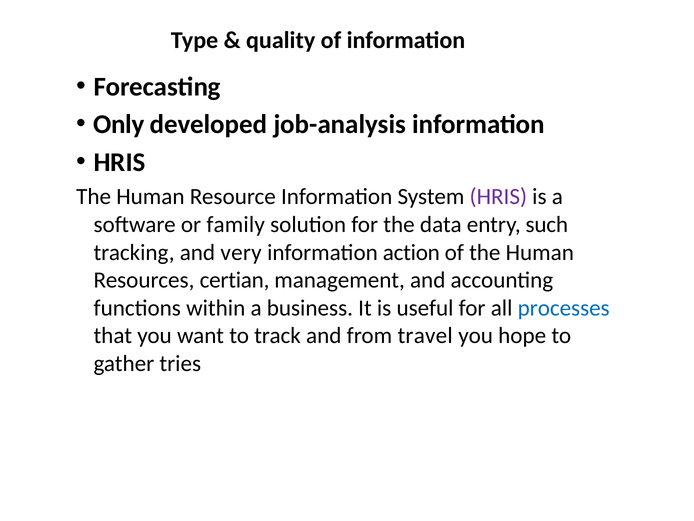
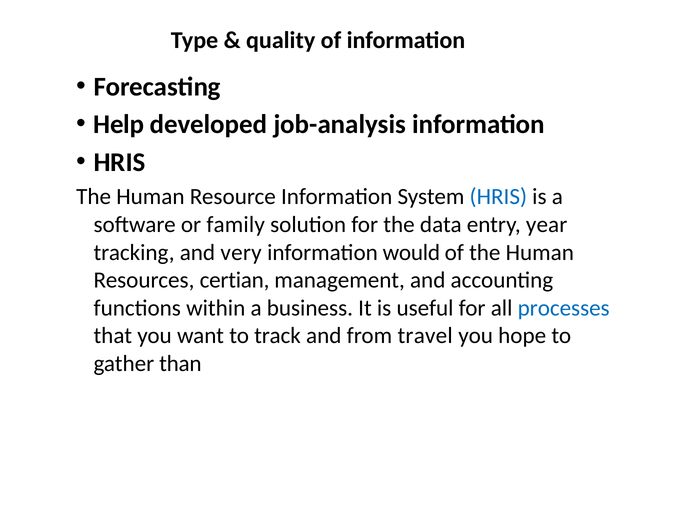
Only: Only -> Help
HRIS at (498, 197) colour: purple -> blue
such: such -> year
action: action -> would
tries: tries -> than
